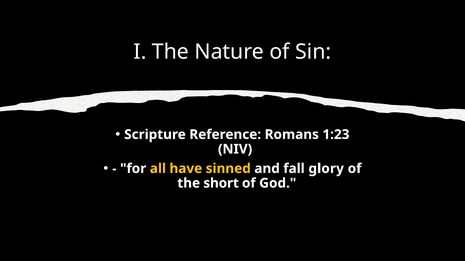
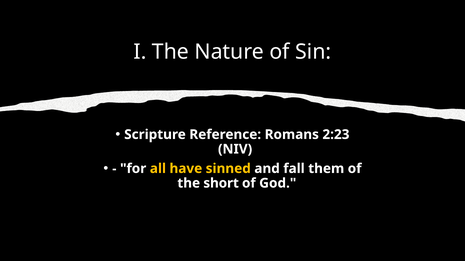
1:23: 1:23 -> 2:23
glory: glory -> them
